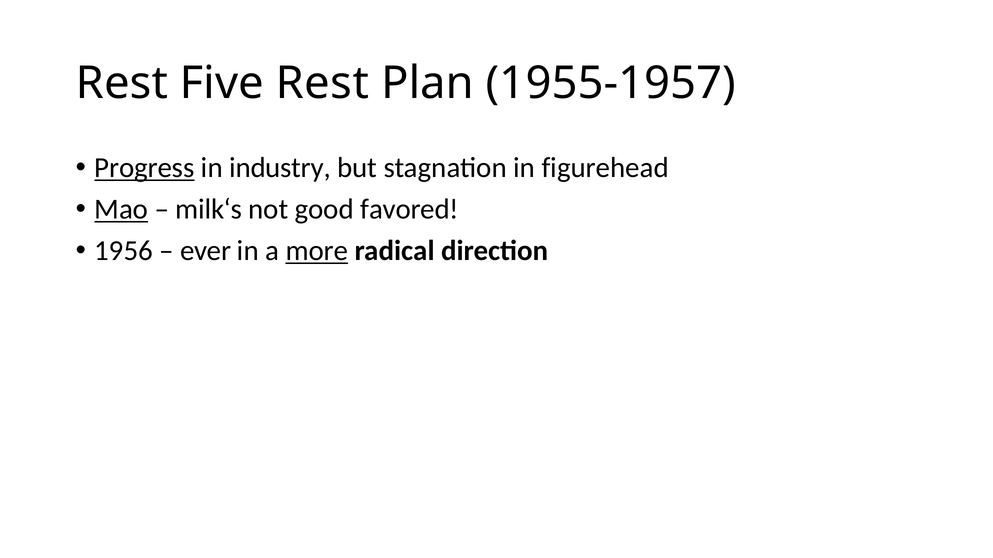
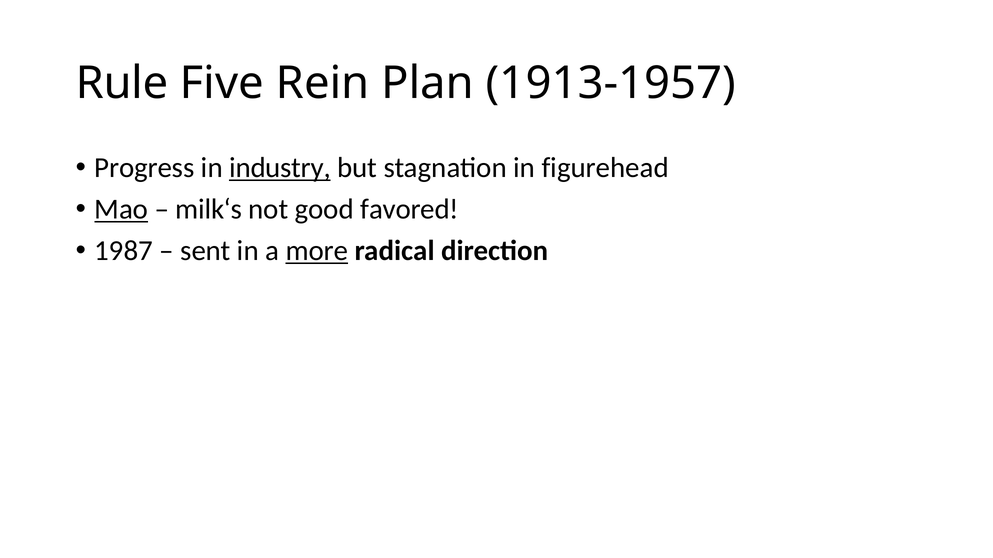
Rest at (122, 83): Rest -> Rule
Five Rest: Rest -> Rein
1955-1957: 1955-1957 -> 1913-1957
Progress underline: present -> none
industry underline: none -> present
1956: 1956 -> 1987
ever: ever -> sent
